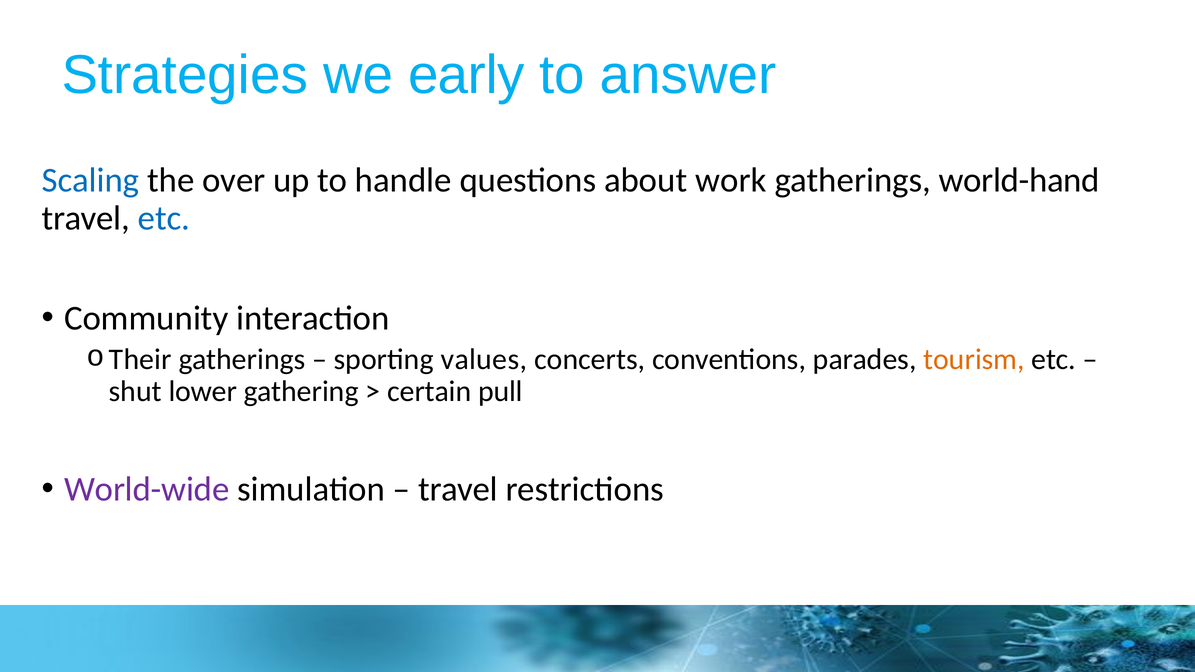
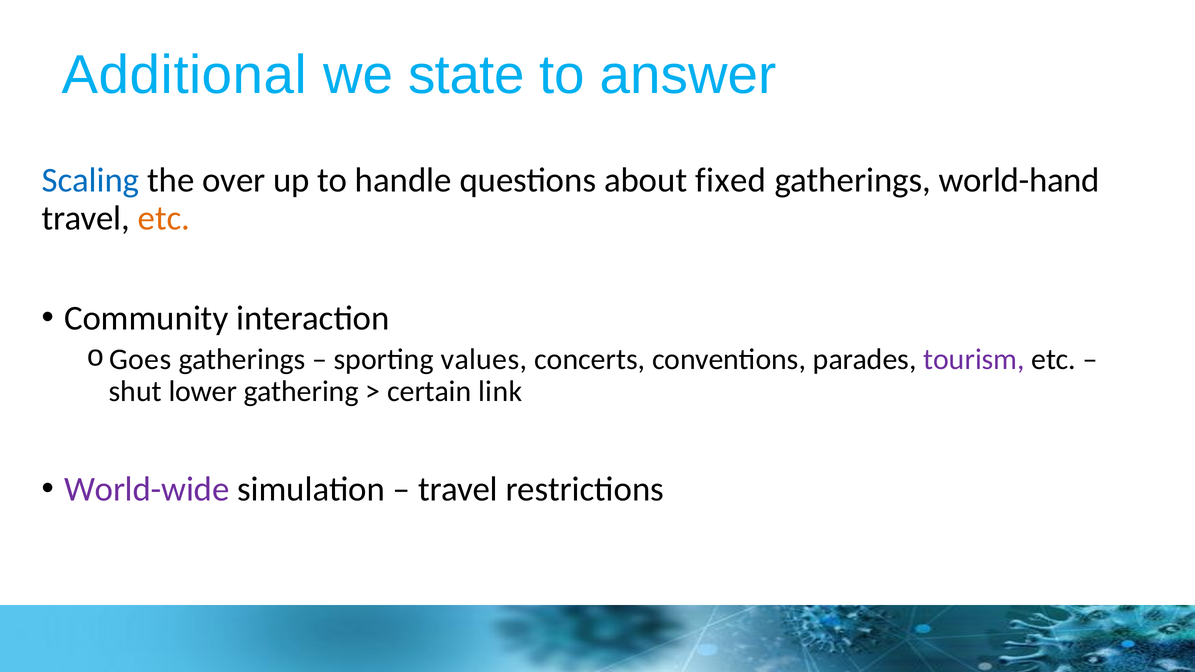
Strategies: Strategies -> Additional
early: early -> state
work: work -> fixed
etc at (164, 218) colour: blue -> orange
Their: Their -> Goes
tourism colour: orange -> purple
pull: pull -> link
